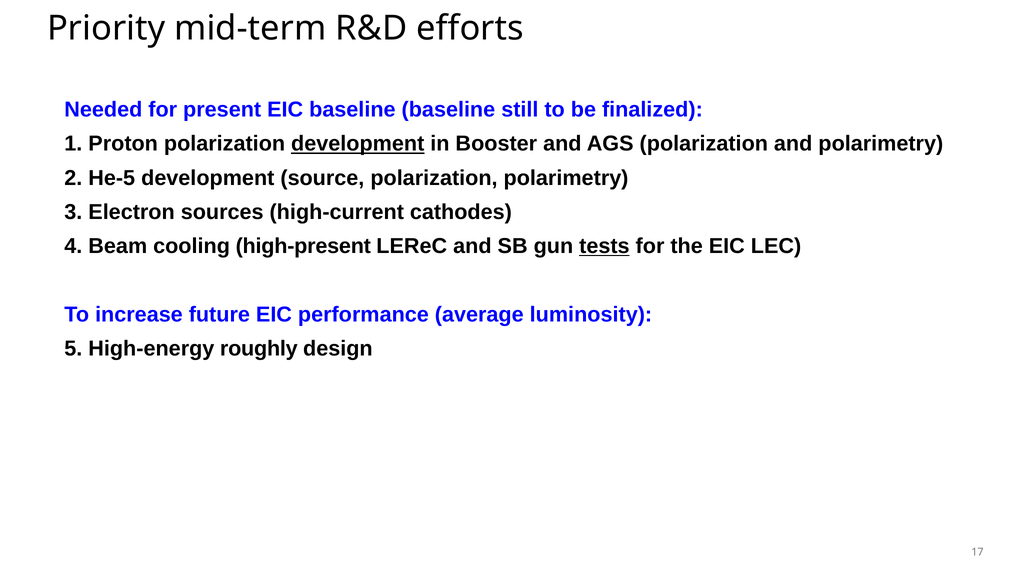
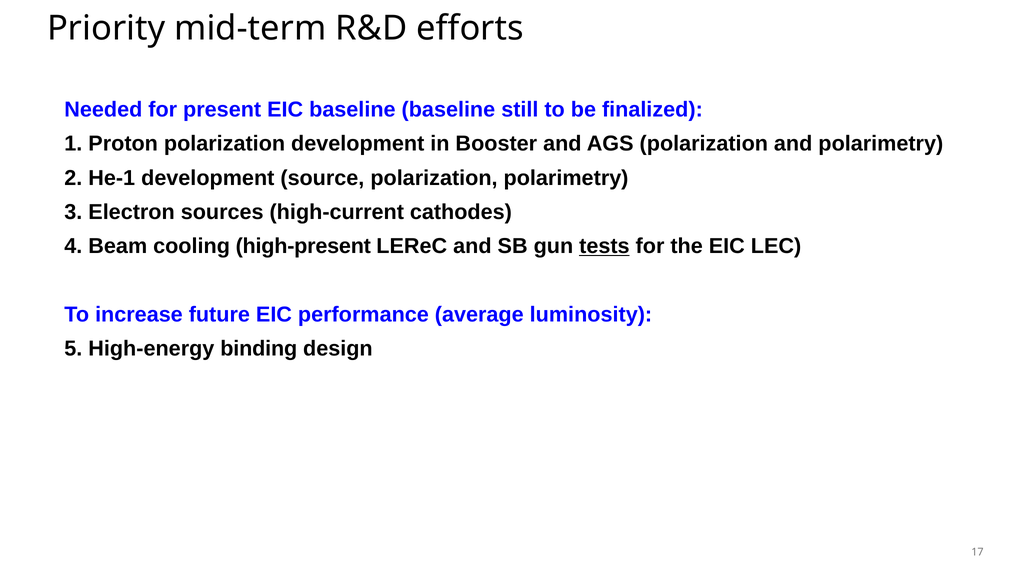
development at (358, 144) underline: present -> none
He-5: He-5 -> He-1
roughly: roughly -> binding
